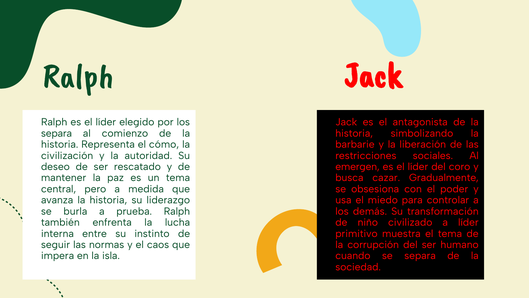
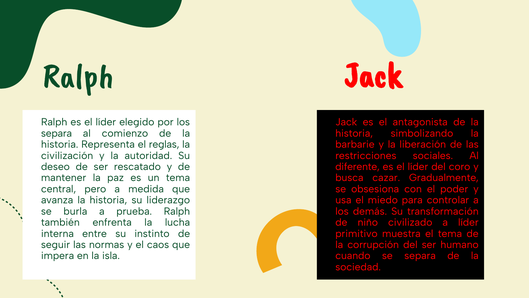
cómo: cómo -> reglas
emergen: emergen -> diferente
